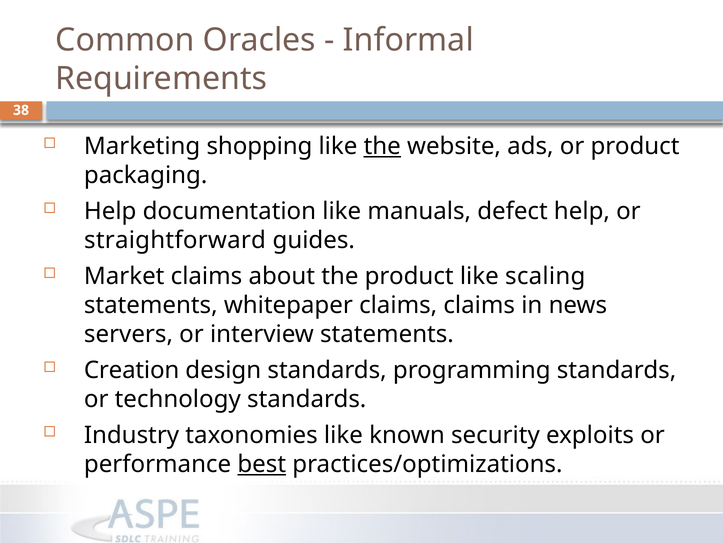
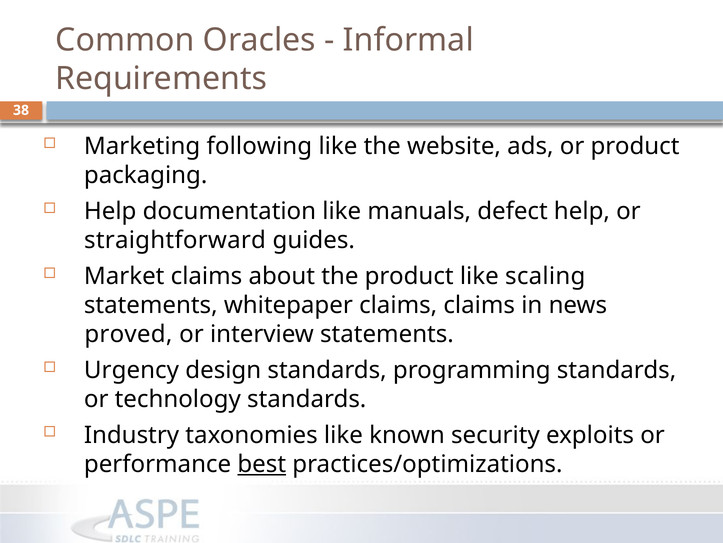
shopping: shopping -> following
the at (382, 146) underline: present -> none
servers: servers -> proved
Creation: Creation -> Urgency
